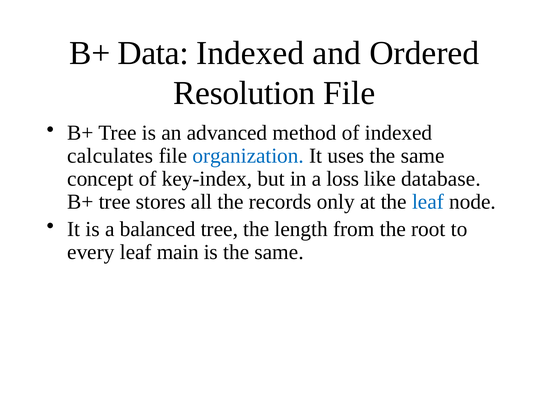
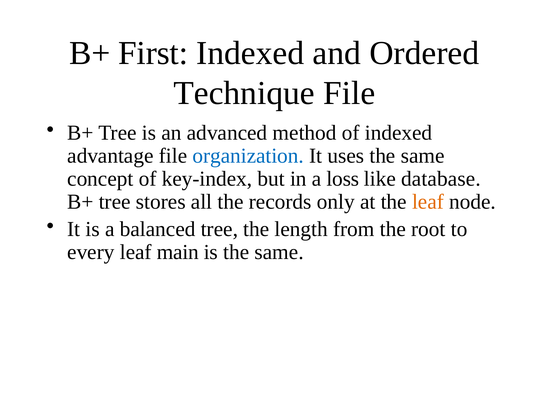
Data: Data -> First
Resolution: Resolution -> Technique
calculates: calculates -> advantage
leaf at (428, 202) colour: blue -> orange
